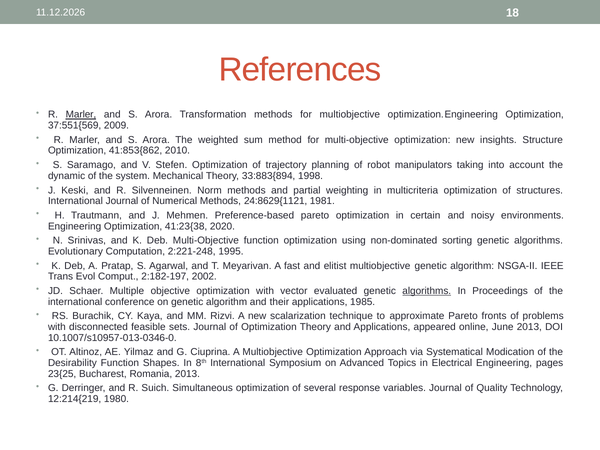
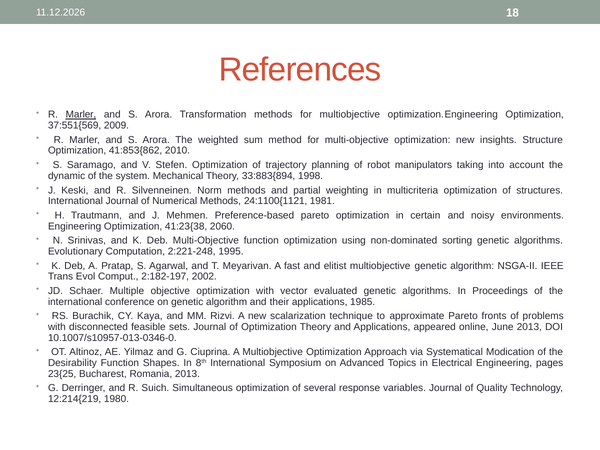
24:8629{1121: 24:8629{1121 -> 24:1100{1121
2020: 2020 -> 2060
algorithms at (427, 291) underline: present -> none
